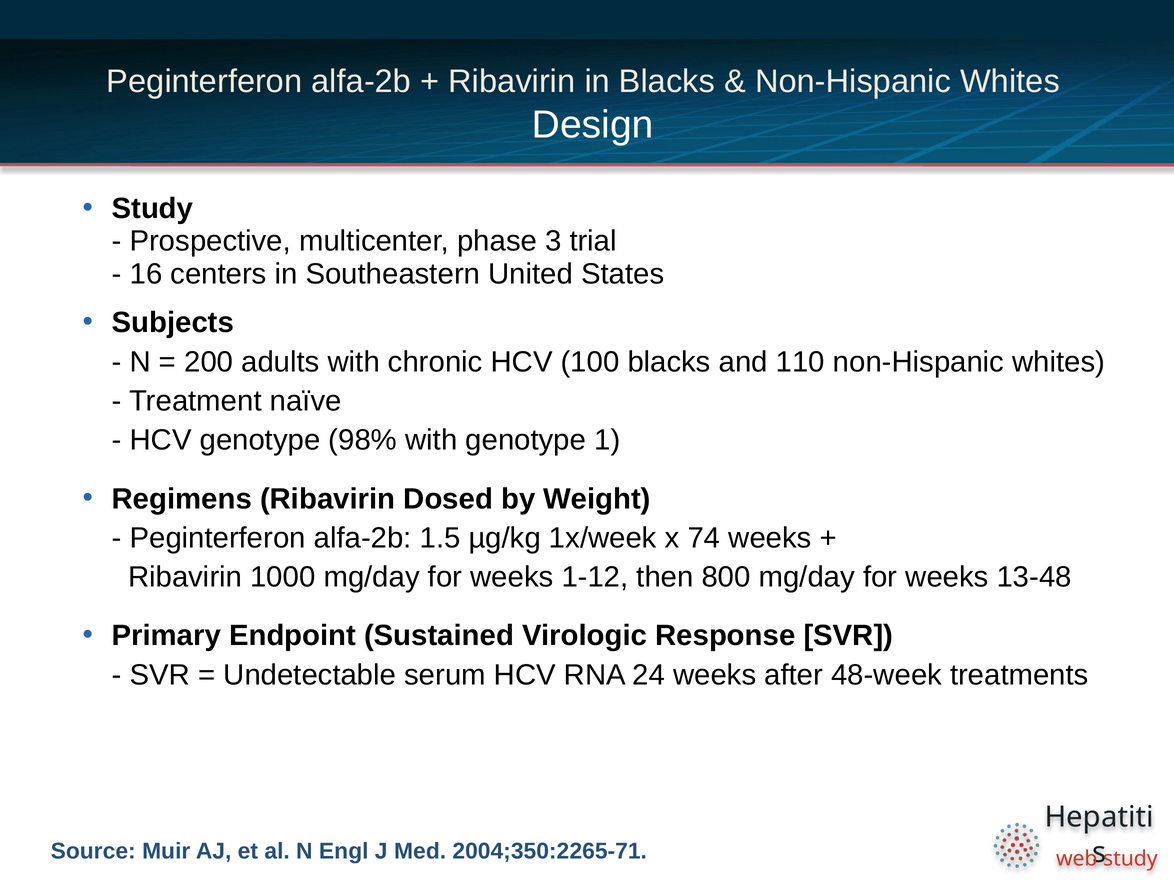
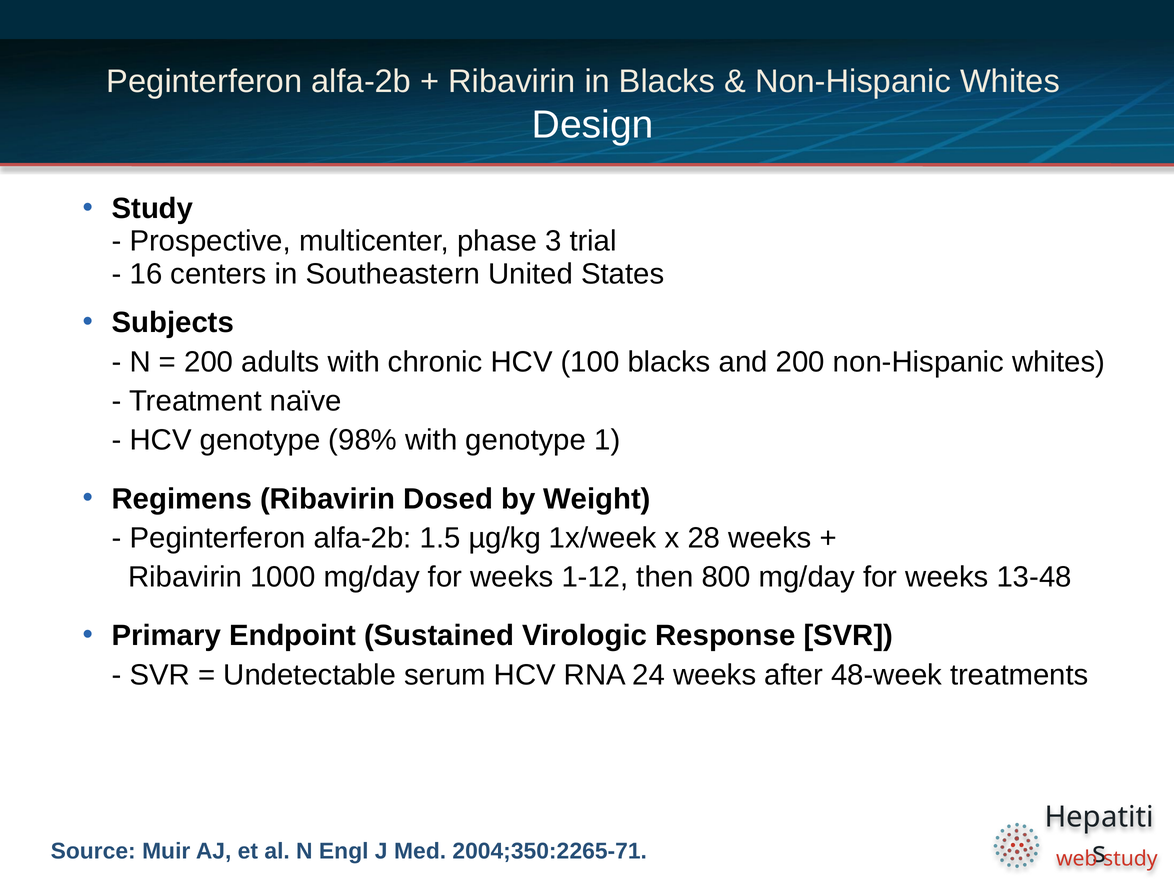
and 110: 110 -> 200
74: 74 -> 28
